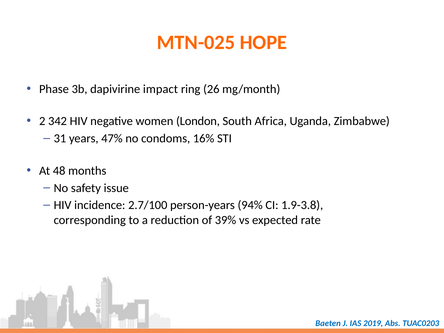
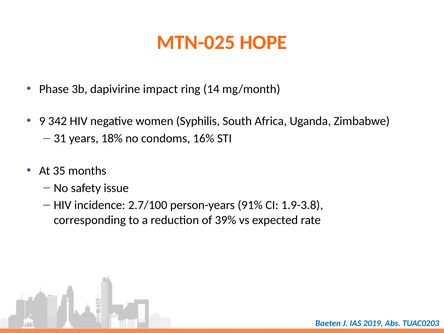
26: 26 -> 14
2: 2 -> 9
London: London -> Syphilis
47%: 47% -> 18%
48: 48 -> 35
94%: 94% -> 91%
